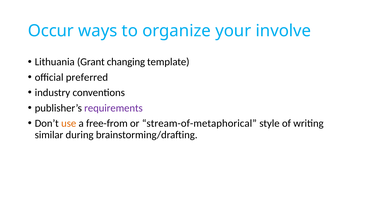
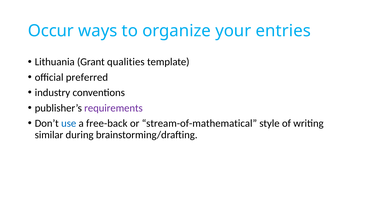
involve: involve -> entries
changing: changing -> qualities
use colour: orange -> blue
free-from: free-from -> free-back
stream-of-metaphorical: stream-of-metaphorical -> stream-of-mathematical
